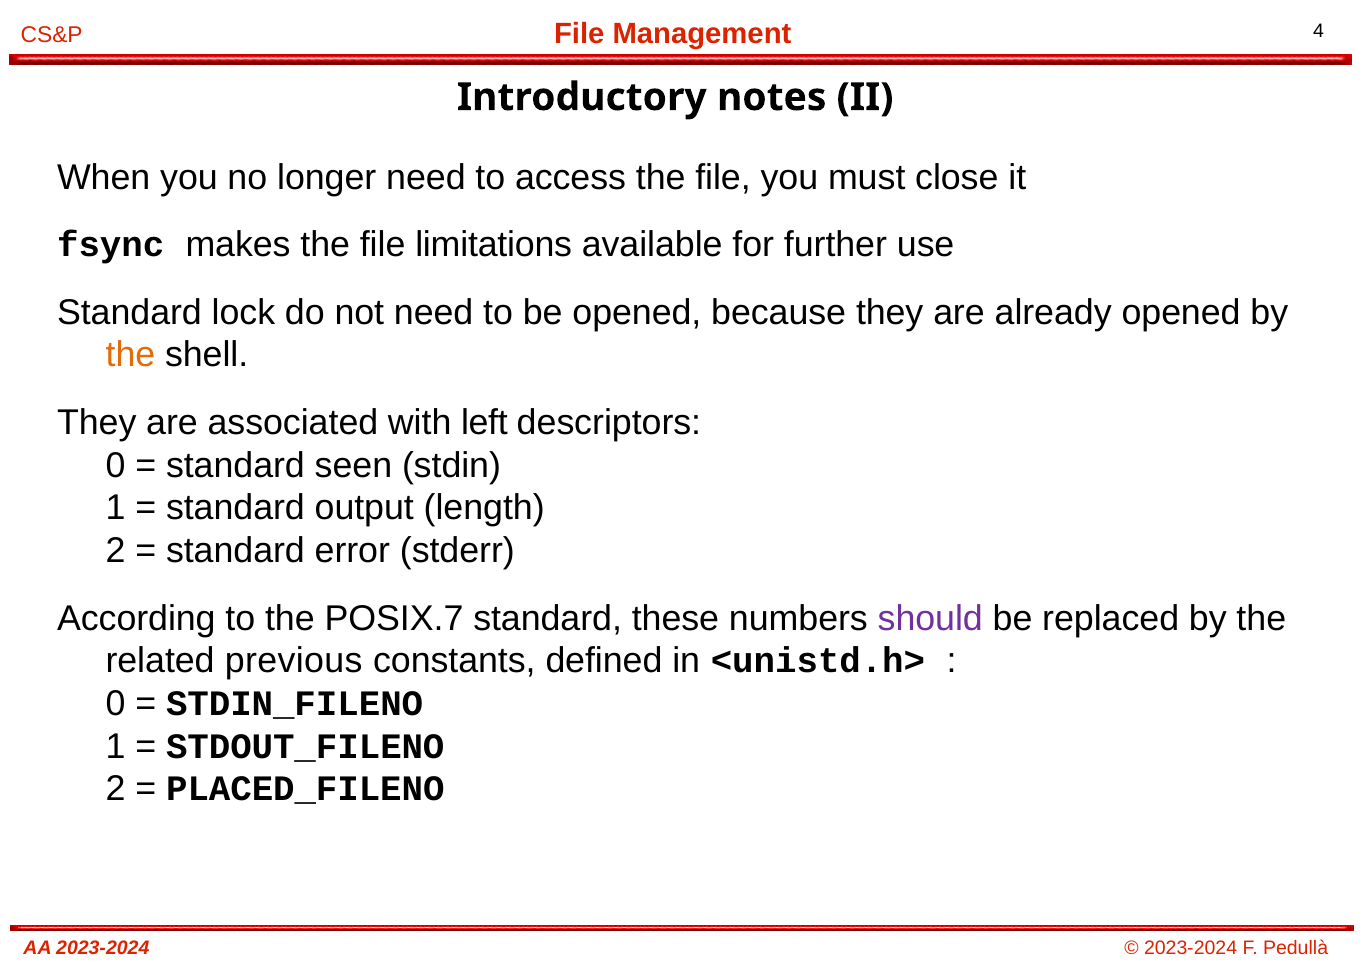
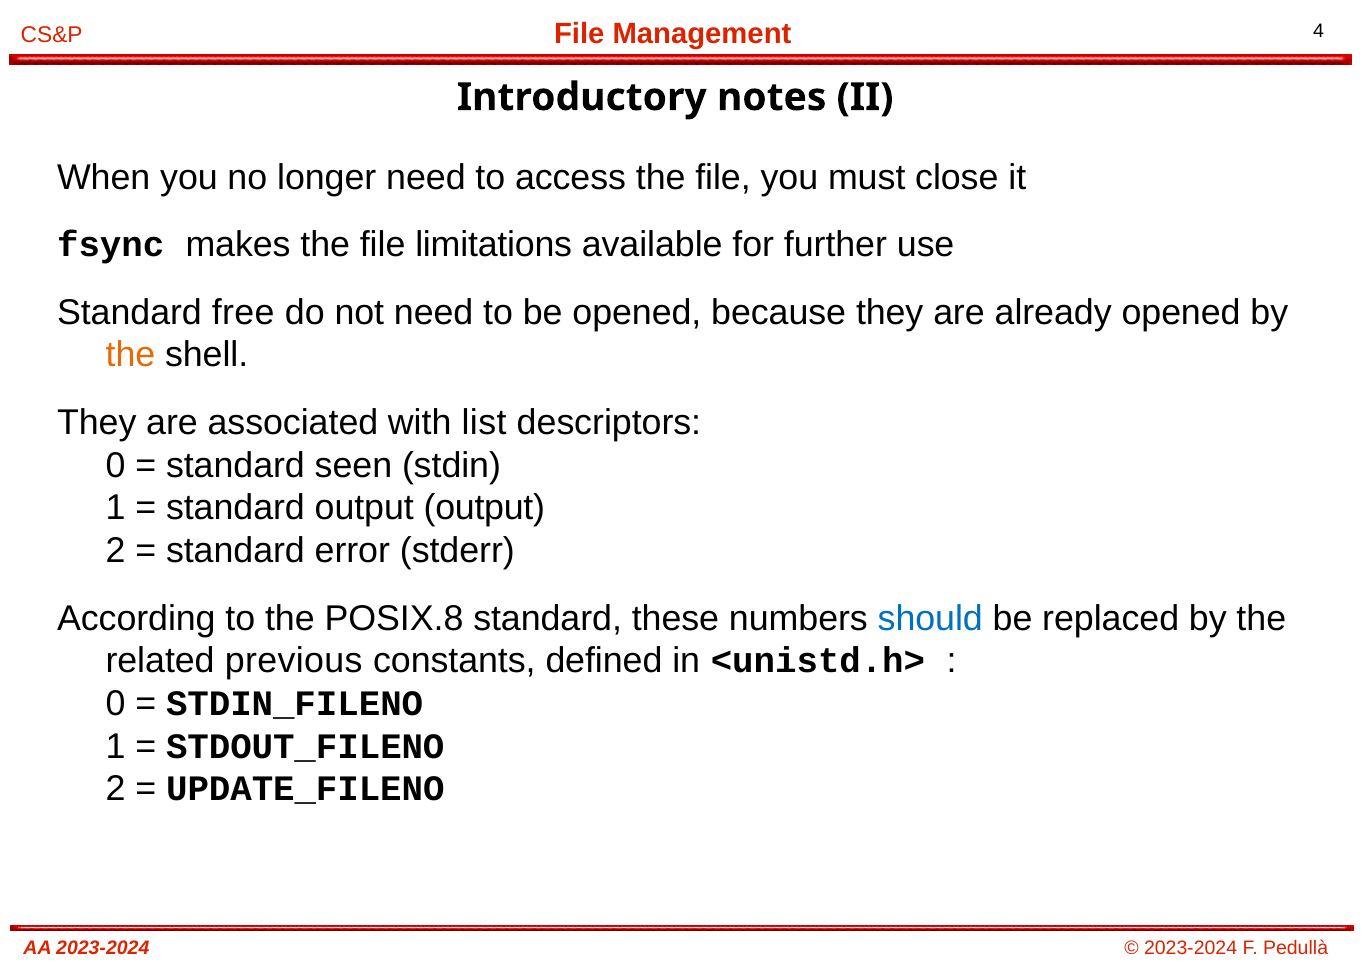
lock: lock -> free
left: left -> list
output length: length -> output
POSIX.7: POSIX.7 -> POSIX.8
should colour: purple -> blue
PLACED_FILENO: PLACED_FILENO -> UPDATE_FILENO
